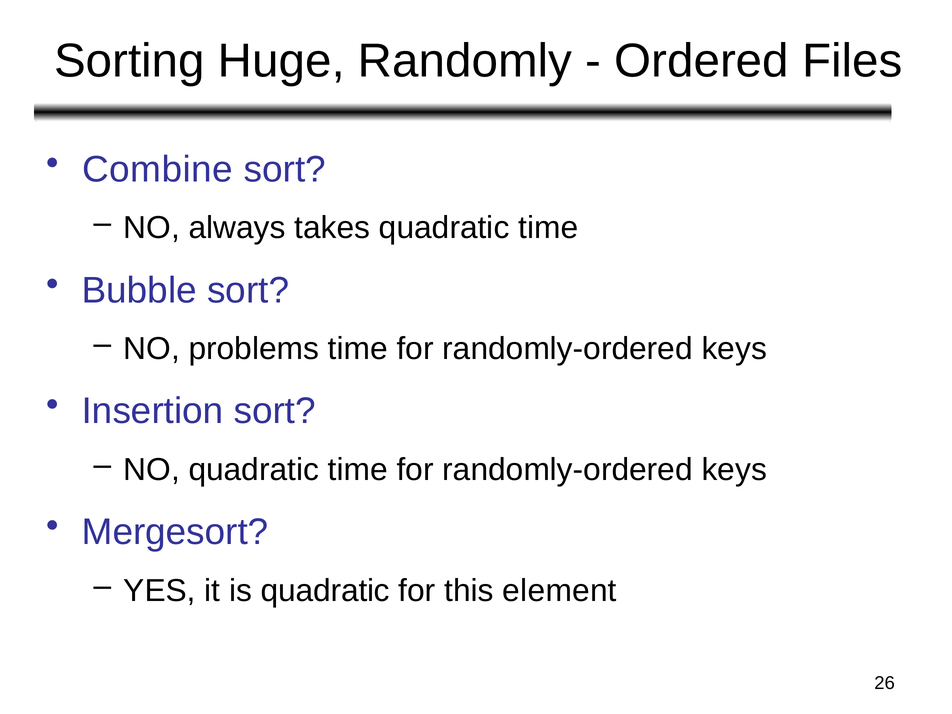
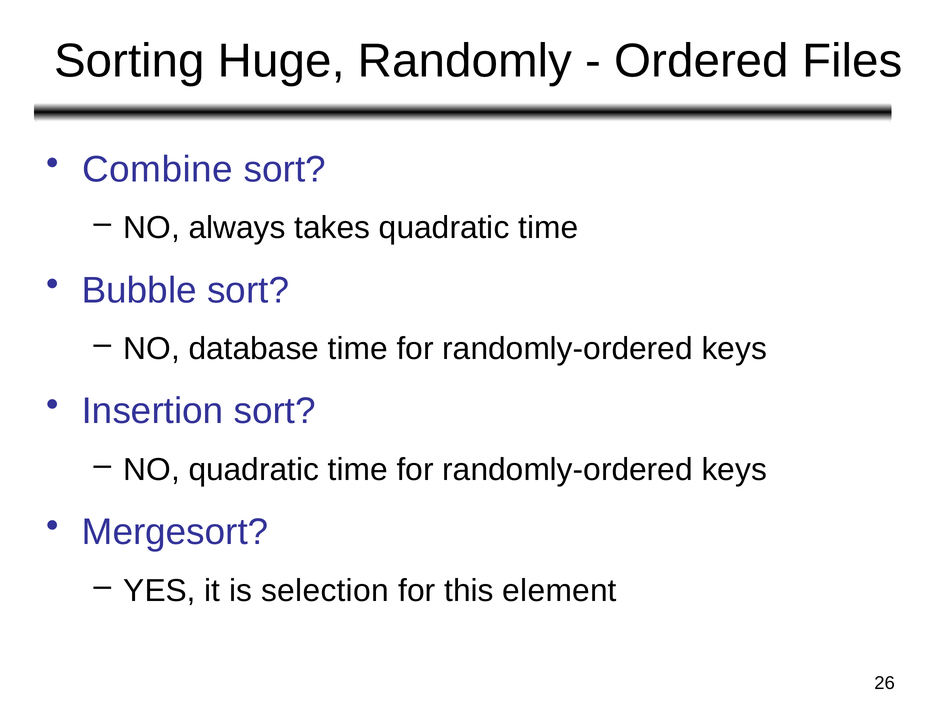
problems: problems -> database
is quadratic: quadratic -> selection
